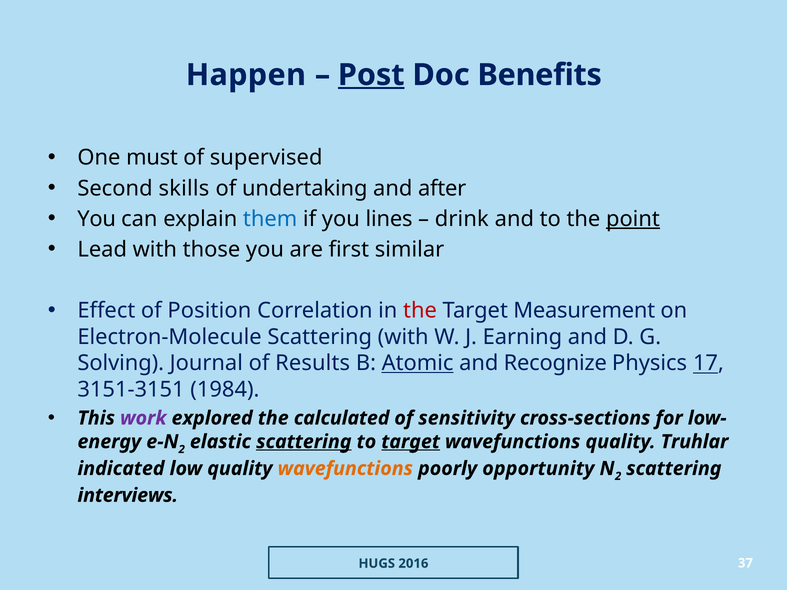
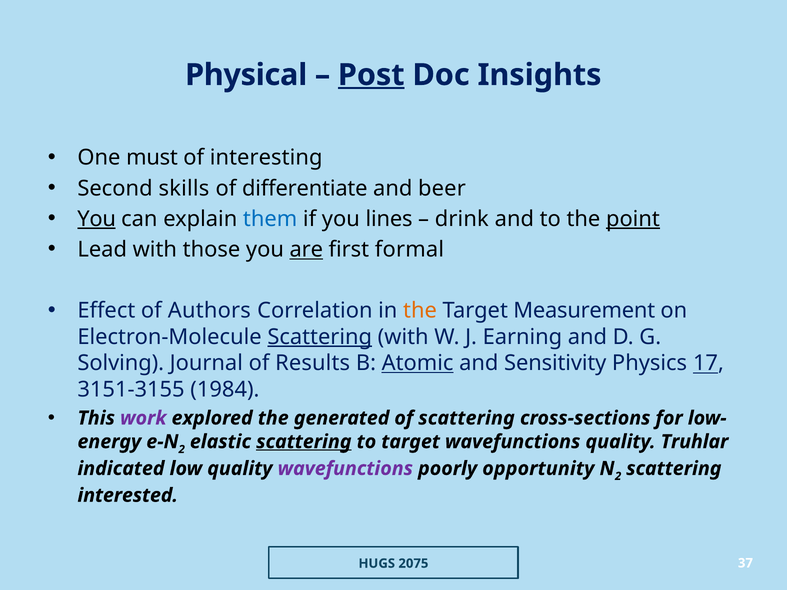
Happen: Happen -> Physical
Benefits: Benefits -> Insights
supervised: supervised -> interesting
undertaking: undertaking -> differentiate
after: after -> beer
You at (97, 219) underline: none -> present
are underline: none -> present
similar: similar -> formal
Position: Position -> Authors
the at (420, 311) colour: red -> orange
Scattering at (320, 337) underline: none -> present
Recognize: Recognize -> Sensitivity
3151-3151: 3151-3151 -> 3151-3155
calculated: calculated -> generated
of sensitivity: sensitivity -> scattering
target at (411, 442) underline: present -> none
wavefunctions at (345, 469) colour: orange -> purple
interviews: interviews -> interested
2016: 2016 -> 2075
